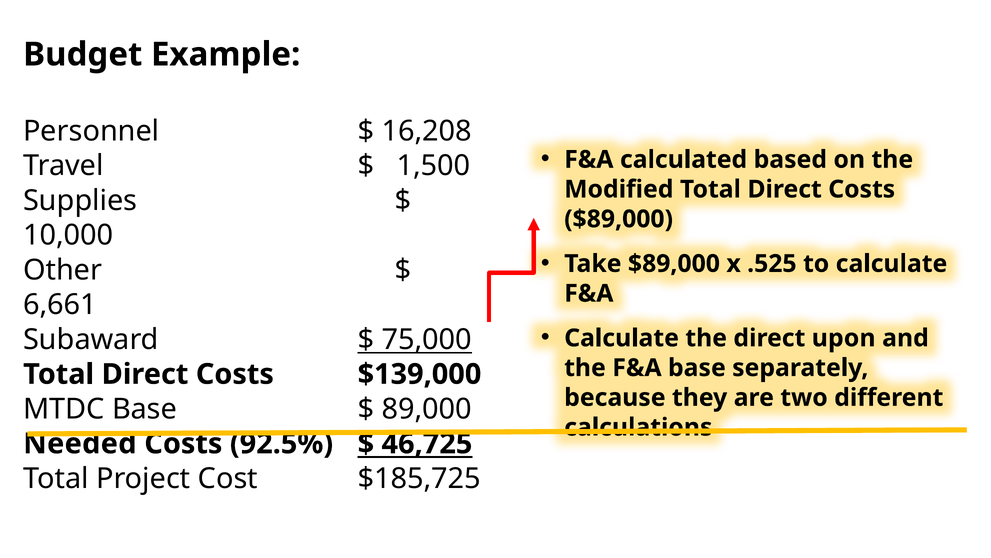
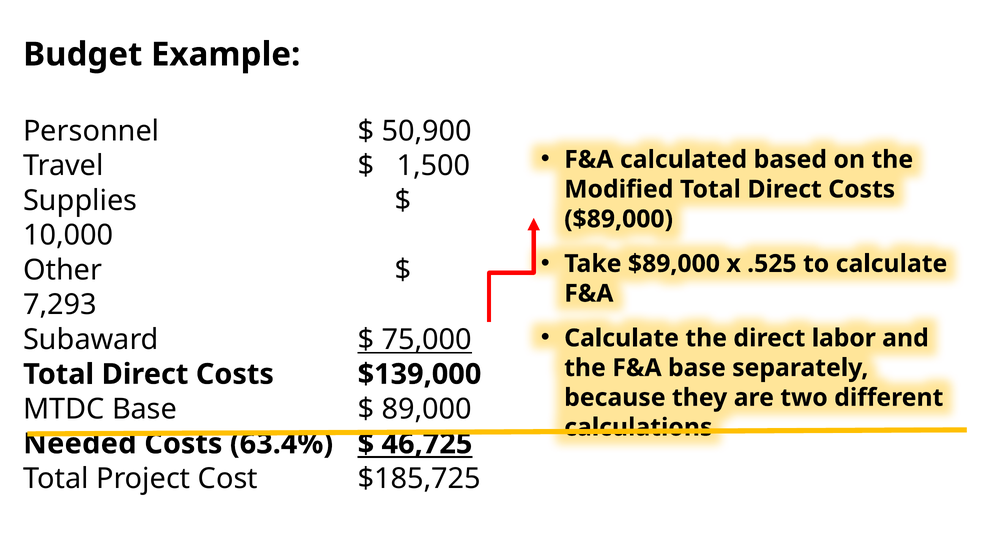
16,208: 16,208 -> 50,900
6,661: 6,661 -> 7,293
upon: upon -> labor
92.5%: 92.5% -> 63.4%
